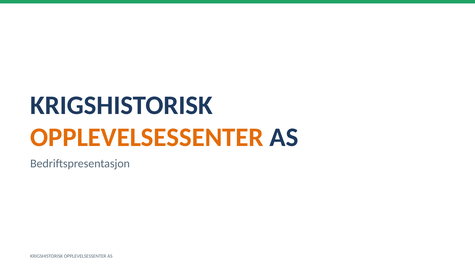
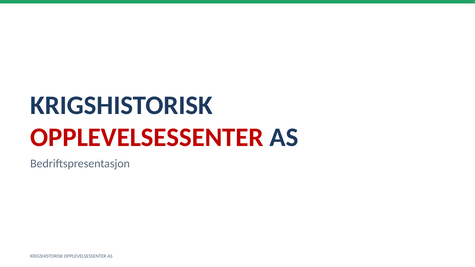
OPPLEVELSESSENTER at (147, 137) colour: orange -> red
